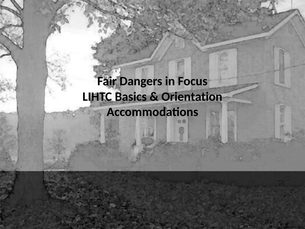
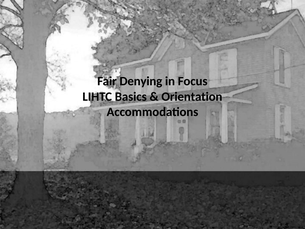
Dangers: Dangers -> Denying
